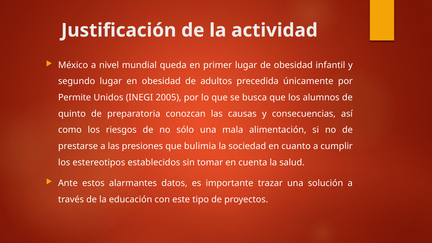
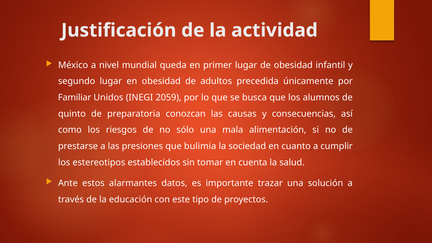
Permite: Permite -> Familiar
2005: 2005 -> 2059
